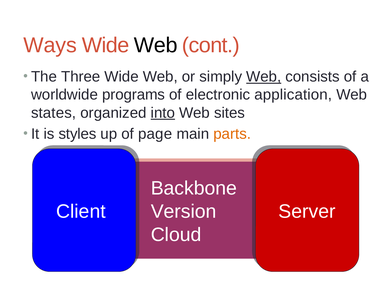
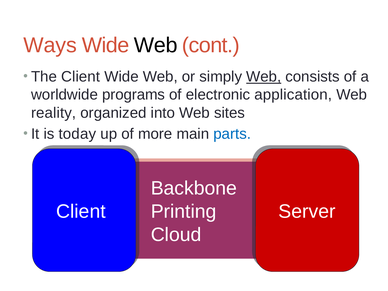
The Three: Three -> Client
states: states -> reality
into underline: present -> none
styles: styles -> today
page: page -> more
parts colour: orange -> blue
Version: Version -> Printing
